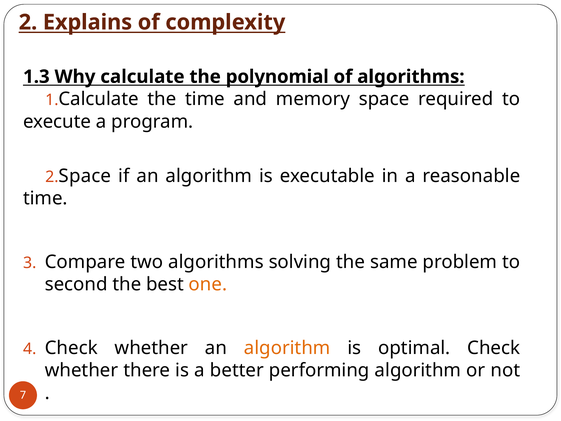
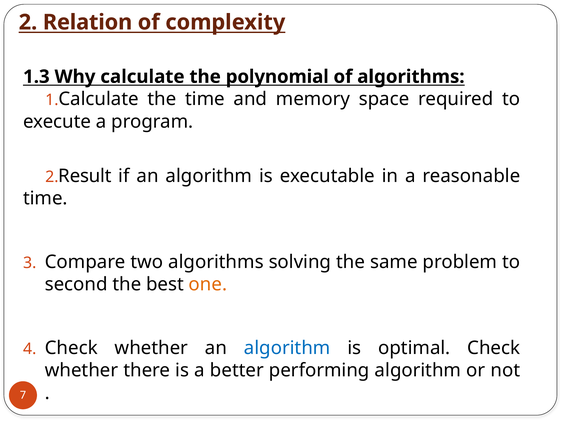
Explains: Explains -> Relation
2 Space: Space -> Result
algorithm at (287, 348) colour: orange -> blue
